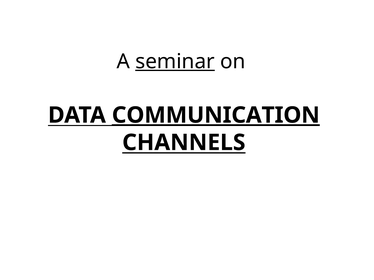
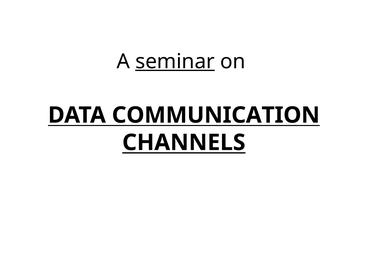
COMMUNICATION underline: present -> none
